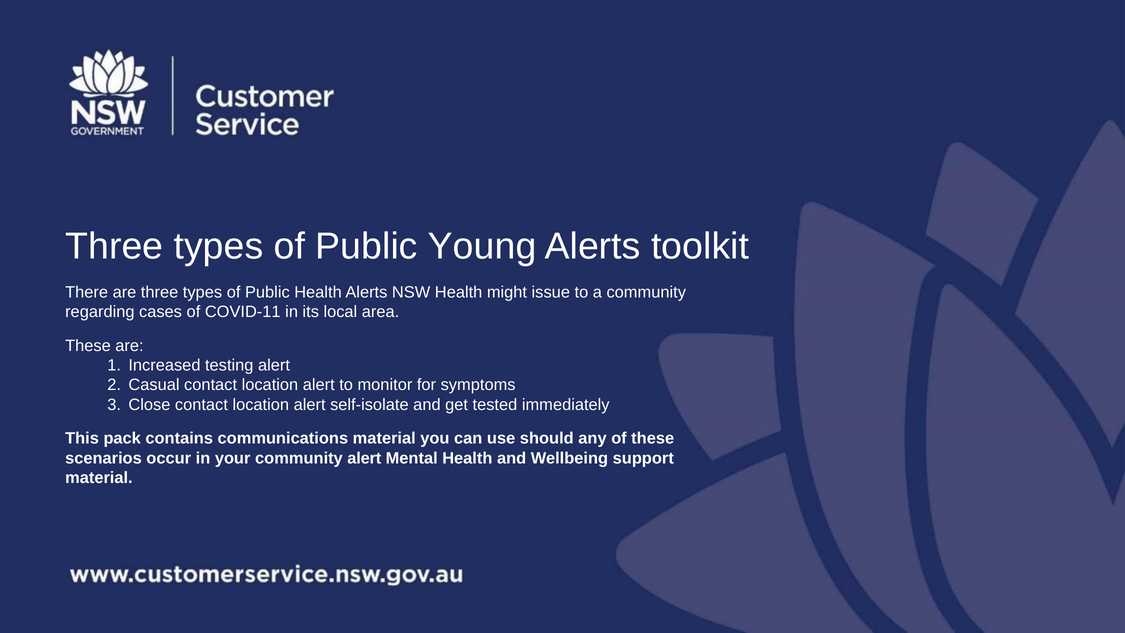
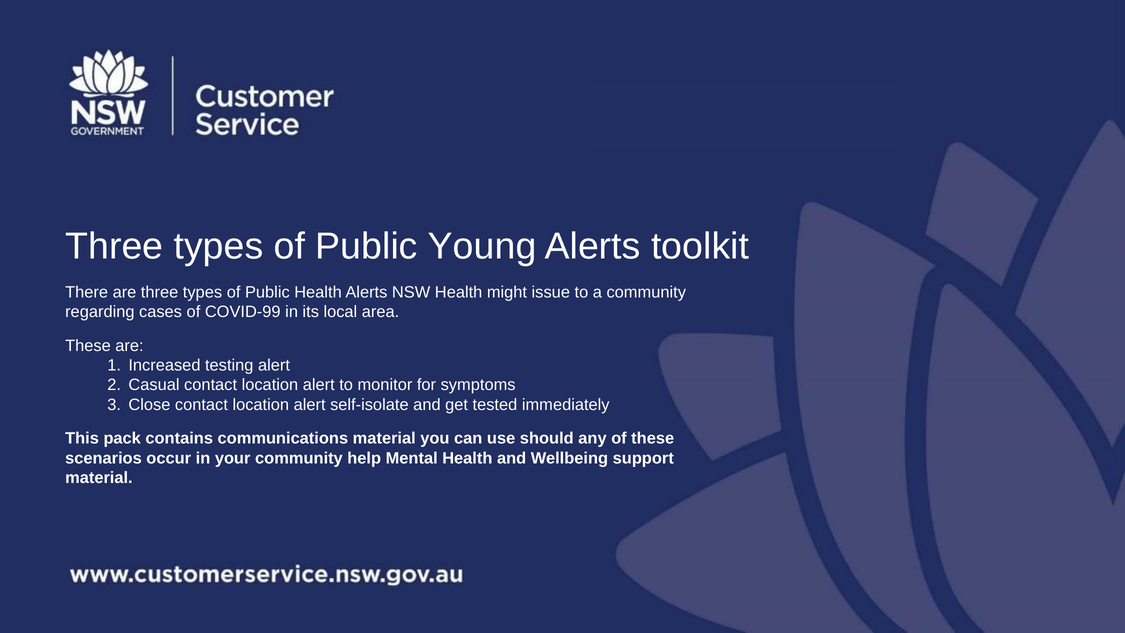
COVID-11: COVID-11 -> COVID-99
community alert: alert -> help
